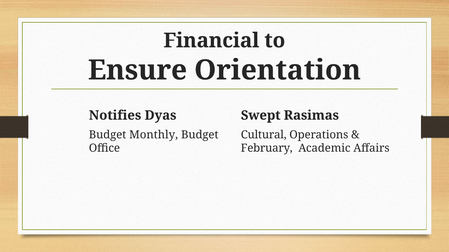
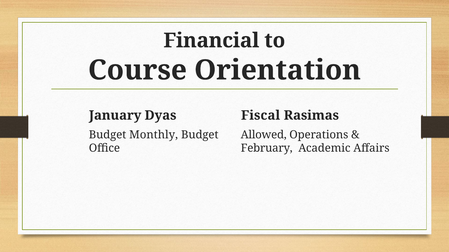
Ensure: Ensure -> Course
Notifies: Notifies -> January
Swept: Swept -> Fiscal
Cultural: Cultural -> Allowed
